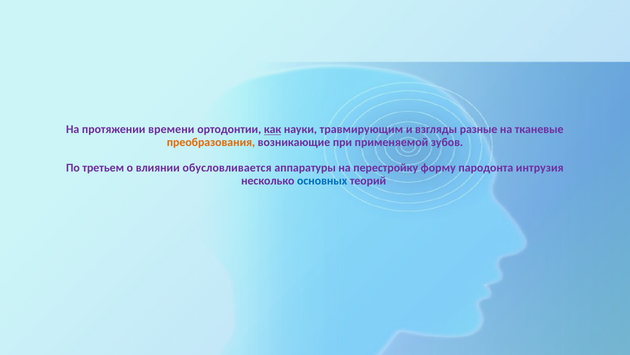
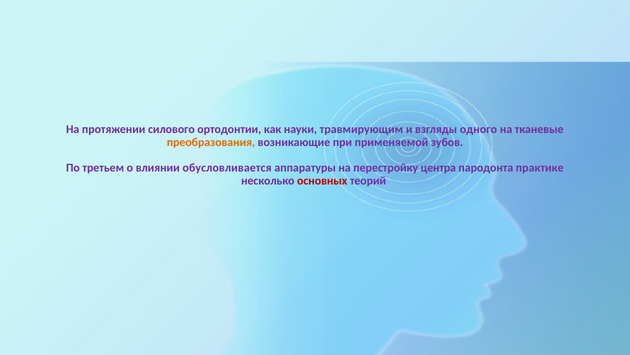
времени: времени -> силового
как underline: present -> none
разные: разные -> одного
форму: форму -> центра
интрузия: интрузия -> практике
основных colour: blue -> red
